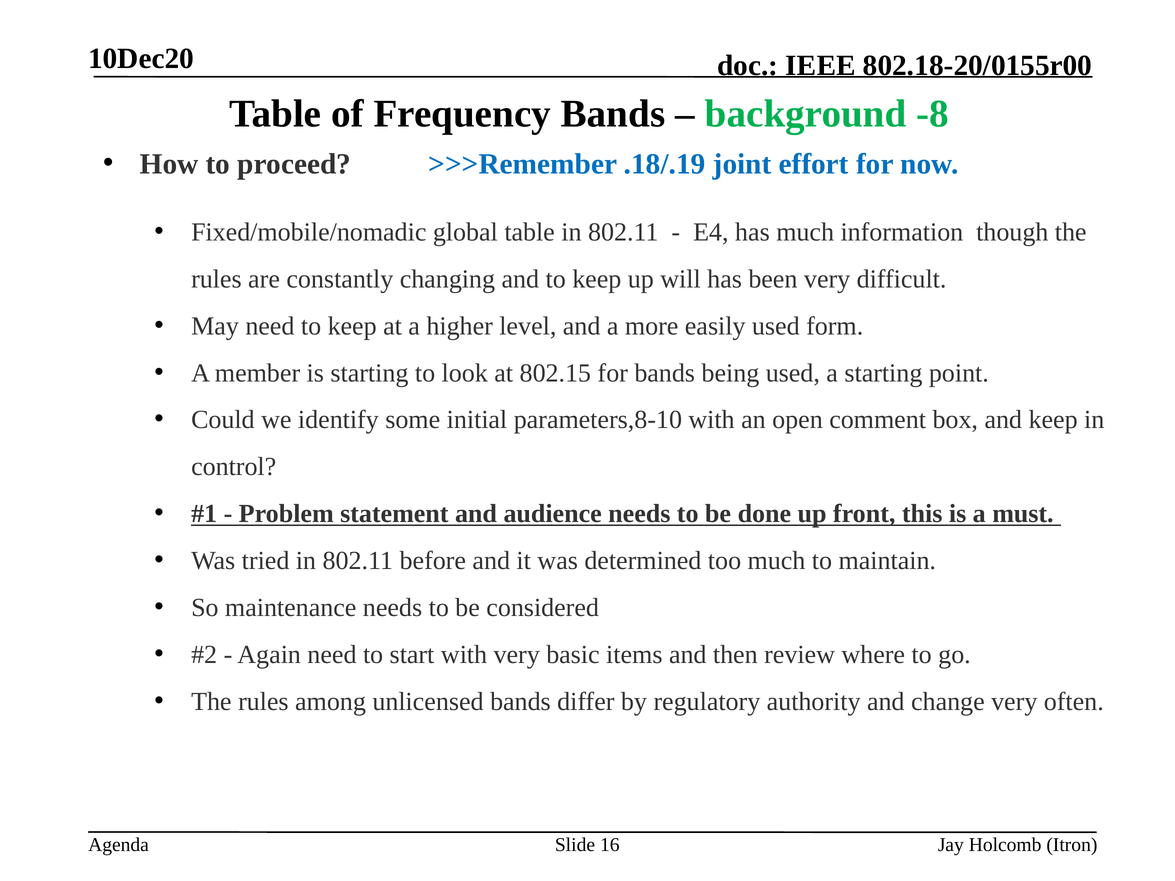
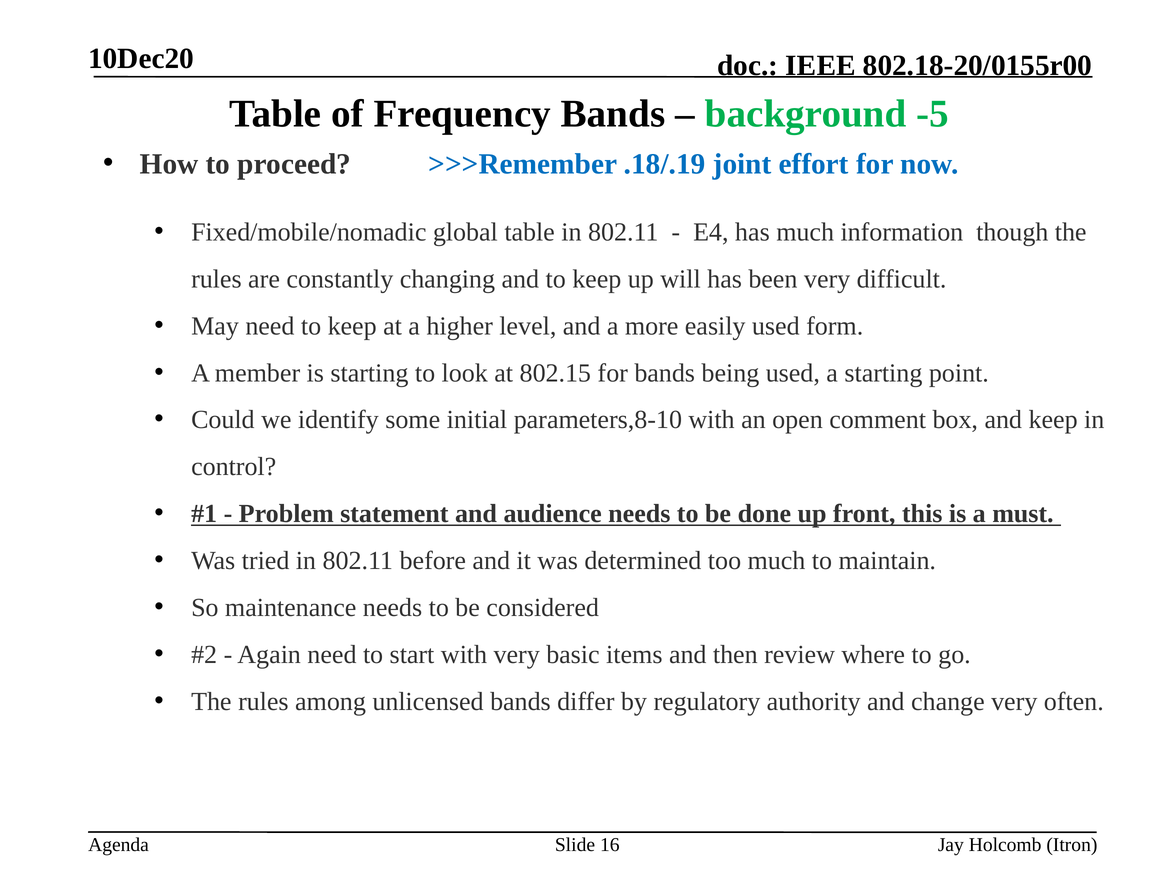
-8: -8 -> -5
